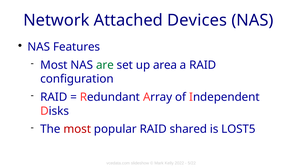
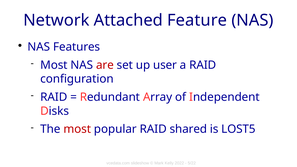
Devices: Devices -> Feature
are colour: green -> red
area: area -> user
